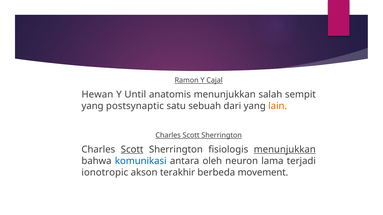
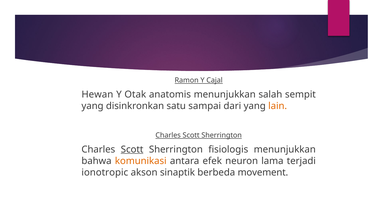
Until: Until -> Otak
postsynaptic: postsynaptic -> disinkronkan
sebuah: sebuah -> sampai
menunjukkan at (285, 150) underline: present -> none
komunikasi colour: blue -> orange
oleh: oleh -> efek
terakhir: terakhir -> sinaptik
